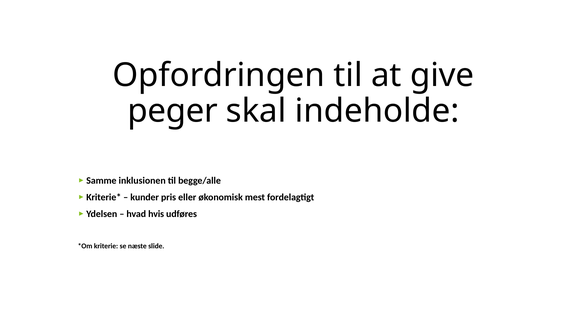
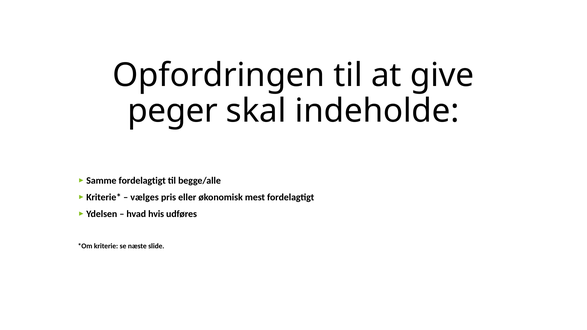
inklusionen at (142, 181): inklusionen -> fordelagtigt
kunder: kunder -> vælges
